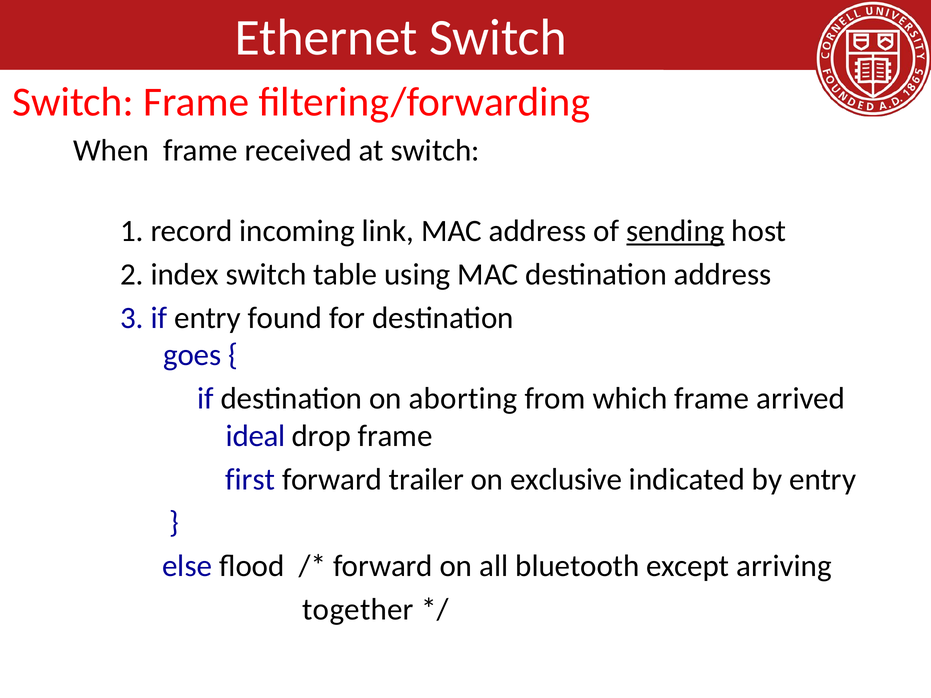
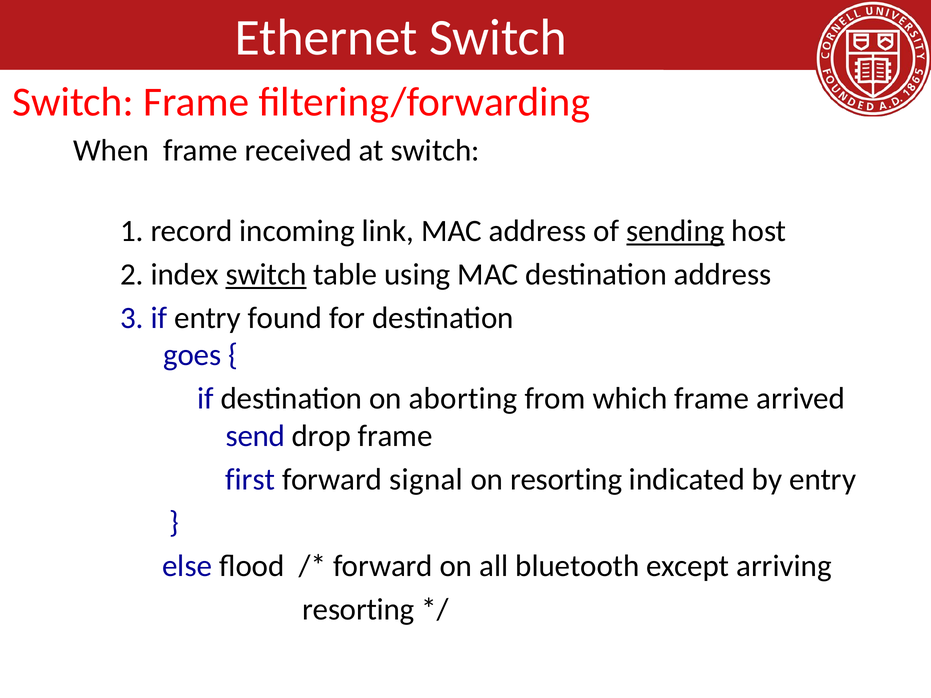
switch at (266, 275) underline: none -> present
ideal: ideal -> send
trailer: trailer -> signal
on exclusive: exclusive -> resorting
together at (358, 610): together -> resorting
